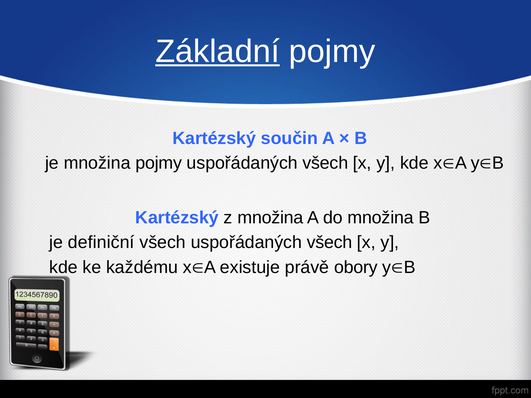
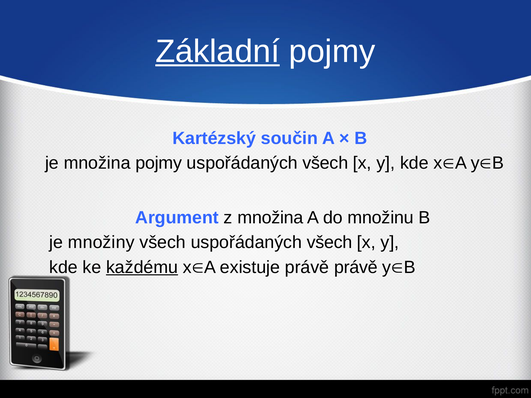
Kartézský at (177, 218): Kartézský -> Argument
do množina: množina -> množinu
definiční: definiční -> množiny
každému underline: none -> present
právě obory: obory -> právě
